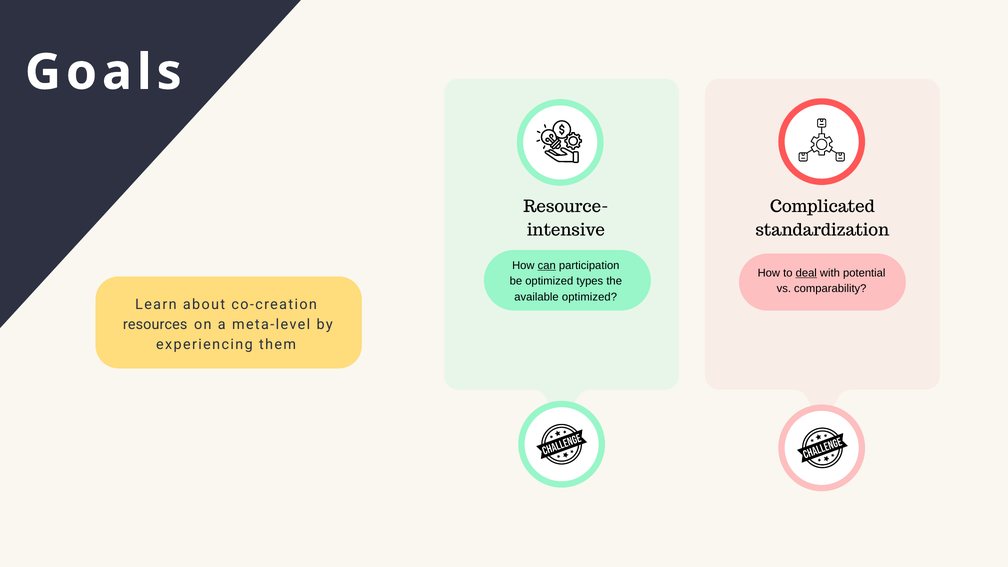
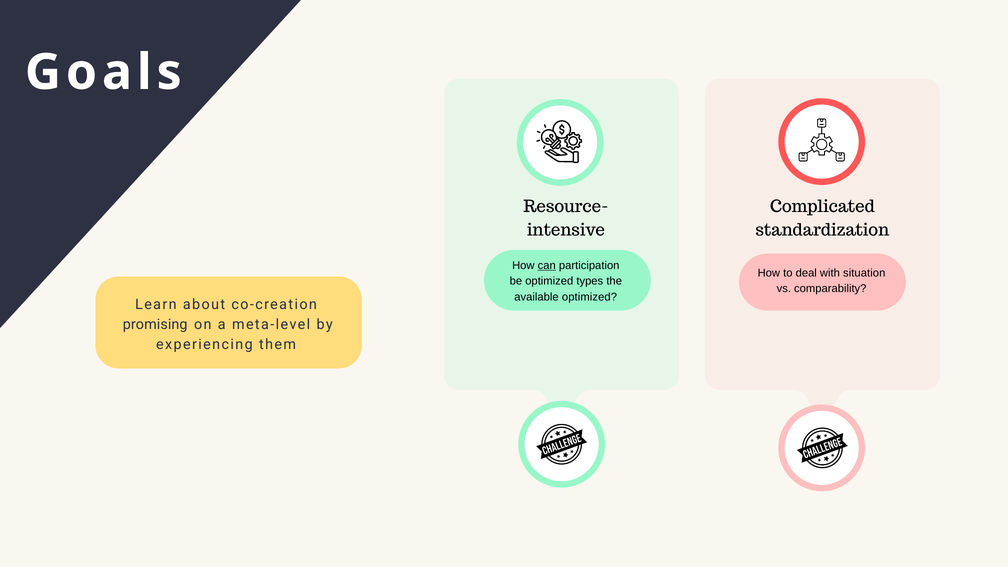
deal underline: present -> none
potential: potential -> situation
resources: resources -> promising
